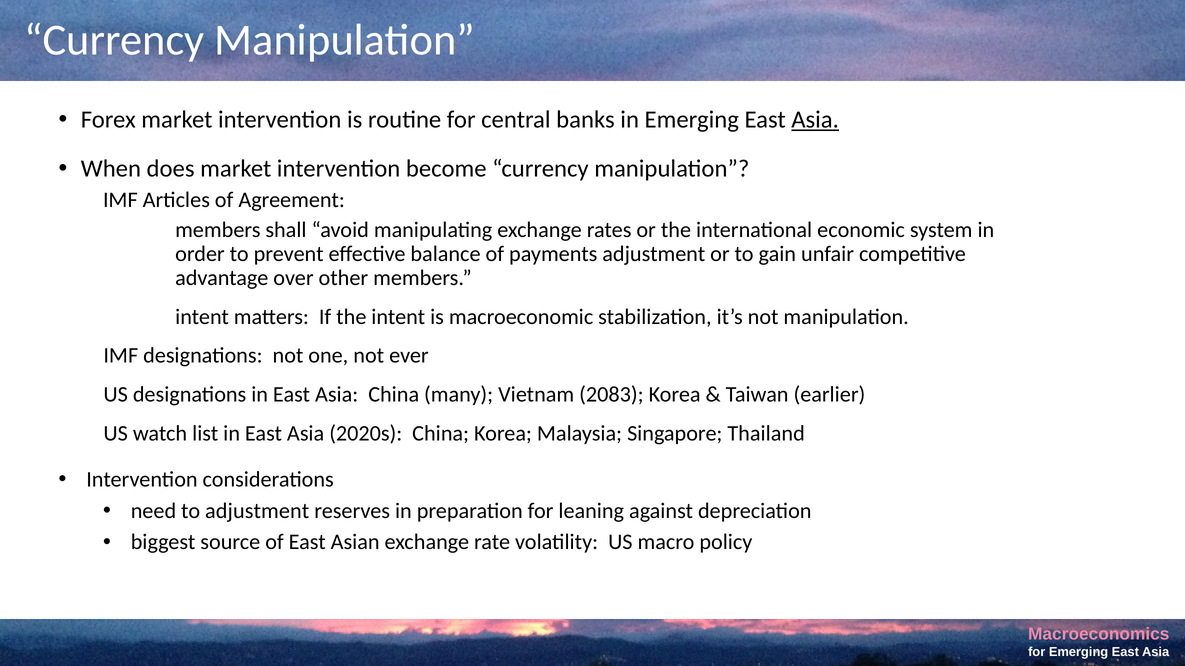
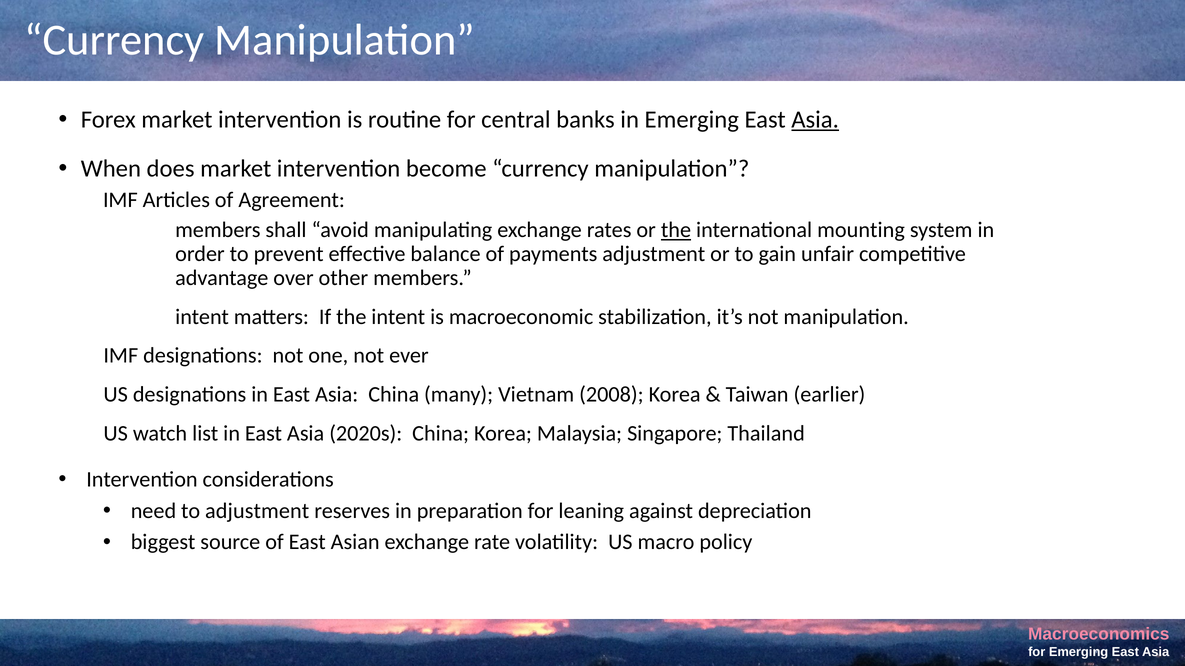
the at (676, 230) underline: none -> present
economic: economic -> mounting
2083: 2083 -> 2008
